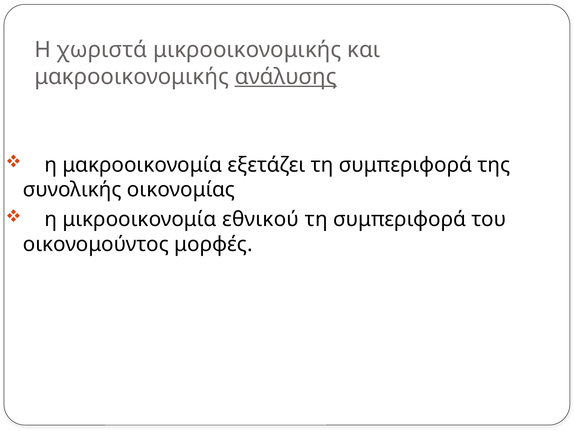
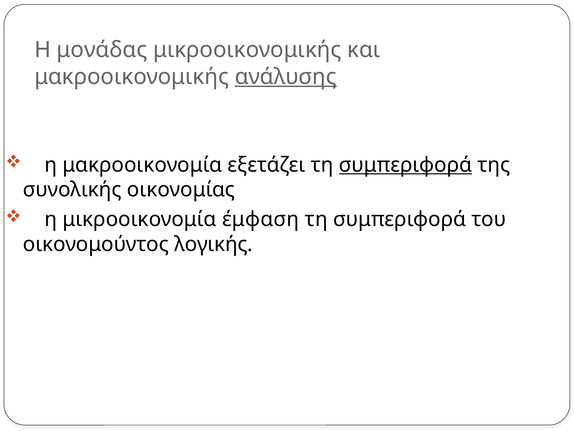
χωριστά: χωριστά -> μονάδας
συμπεριφορά at (405, 165) underline: none -> present
εθνικού: εθνικού -> έμφαση
μορφές: μορφές -> λογικής
